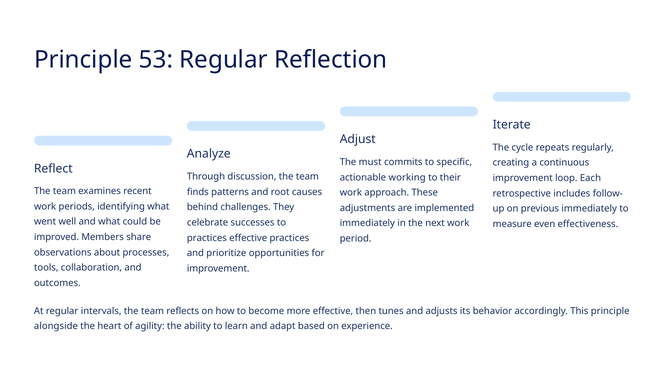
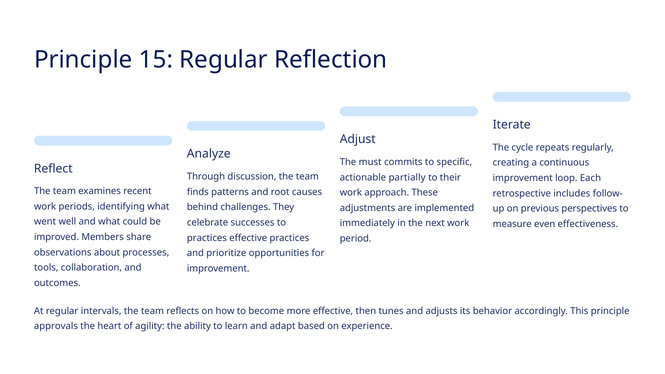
53: 53 -> 15
working: working -> partially
previous immediately: immediately -> perspectives
alongside: alongside -> approvals
